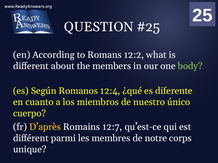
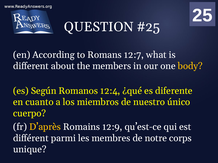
12:2: 12:2 -> 12:7
body colour: light green -> yellow
12:7: 12:7 -> 12:9
